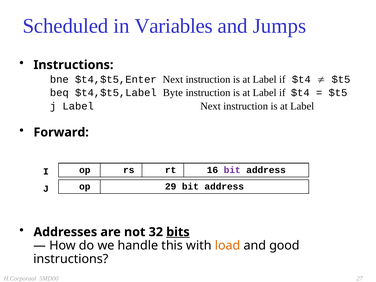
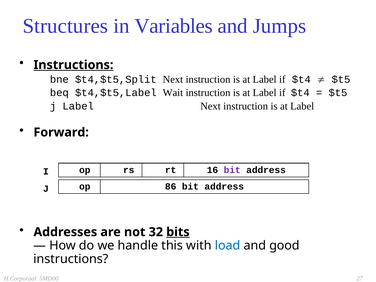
Scheduled: Scheduled -> Structures
Instructions at (73, 65) underline: none -> present
$t4,$t5,Enter: $t4,$t5,Enter -> $t4,$t5,Split
Byte: Byte -> Wait
29: 29 -> 86
load colour: orange -> blue
